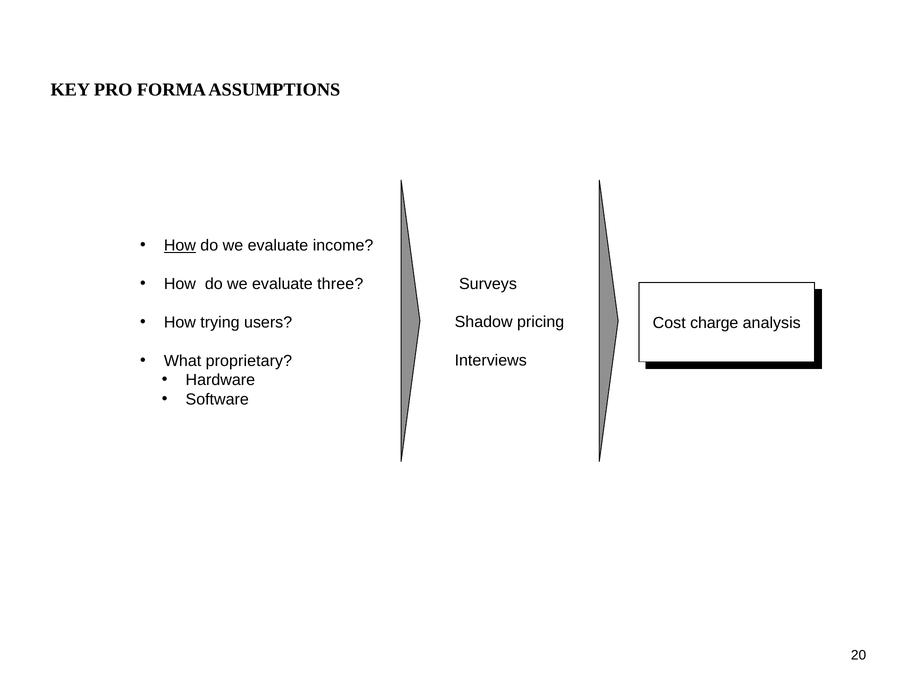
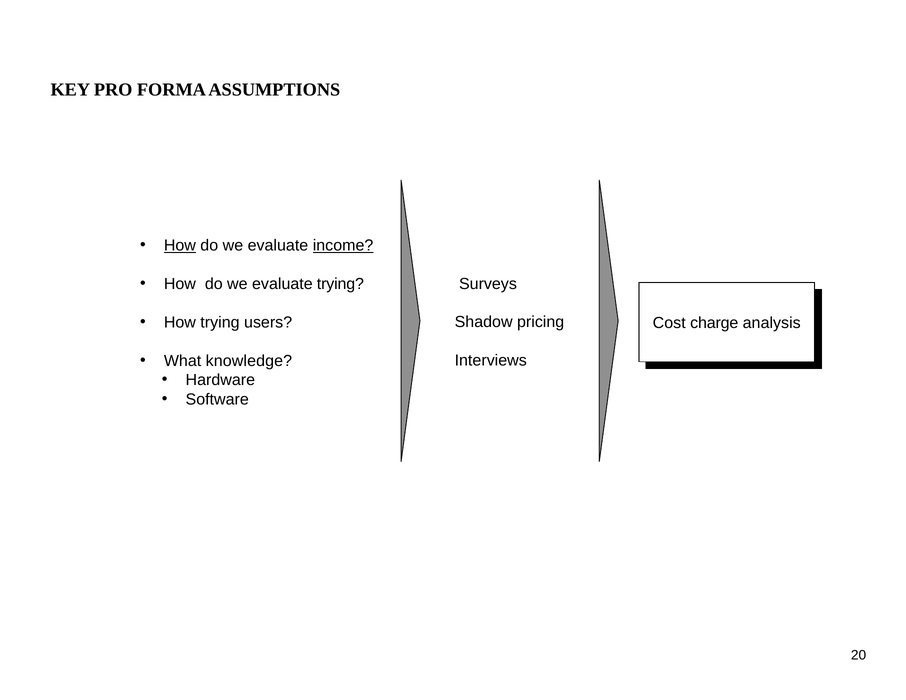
income underline: none -> present
evaluate three: three -> trying
proprietary: proprietary -> knowledge
